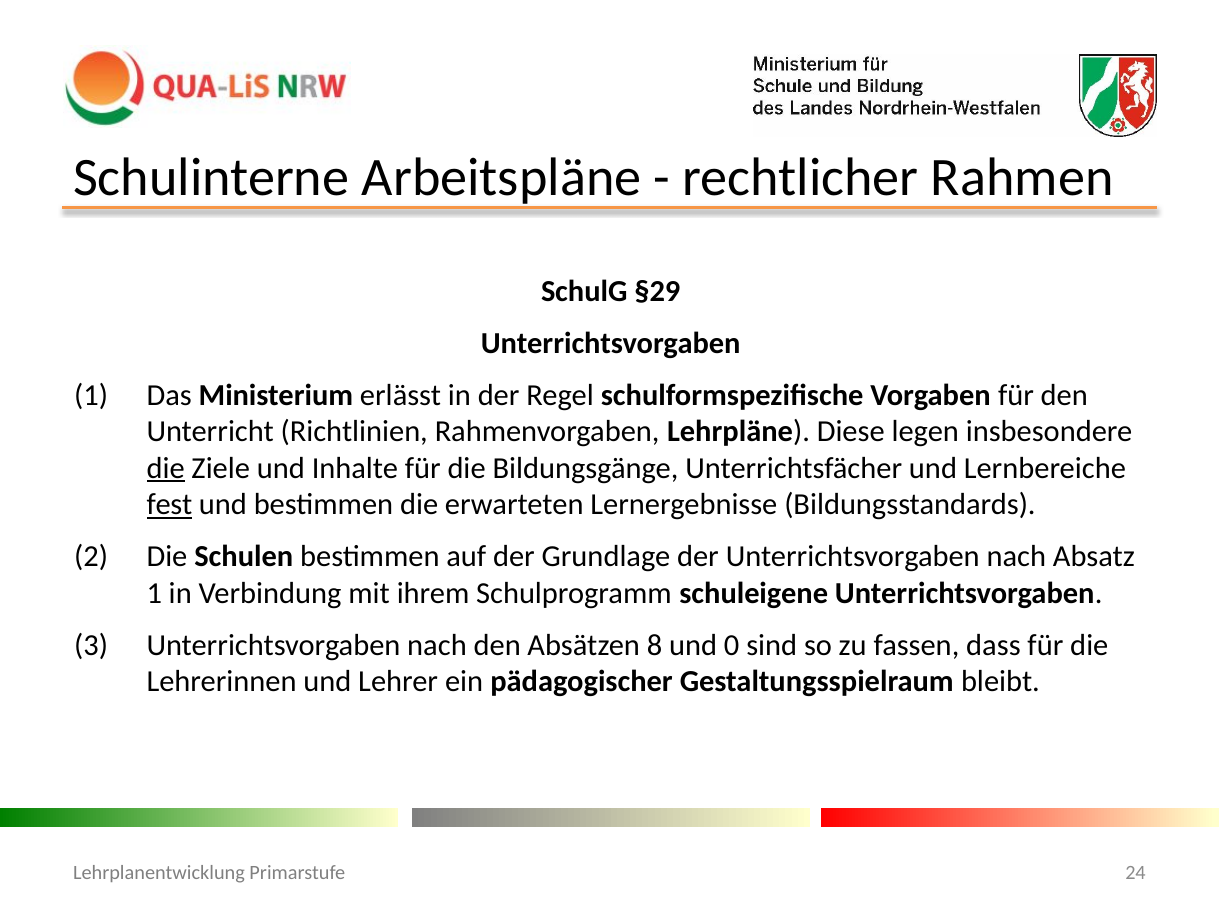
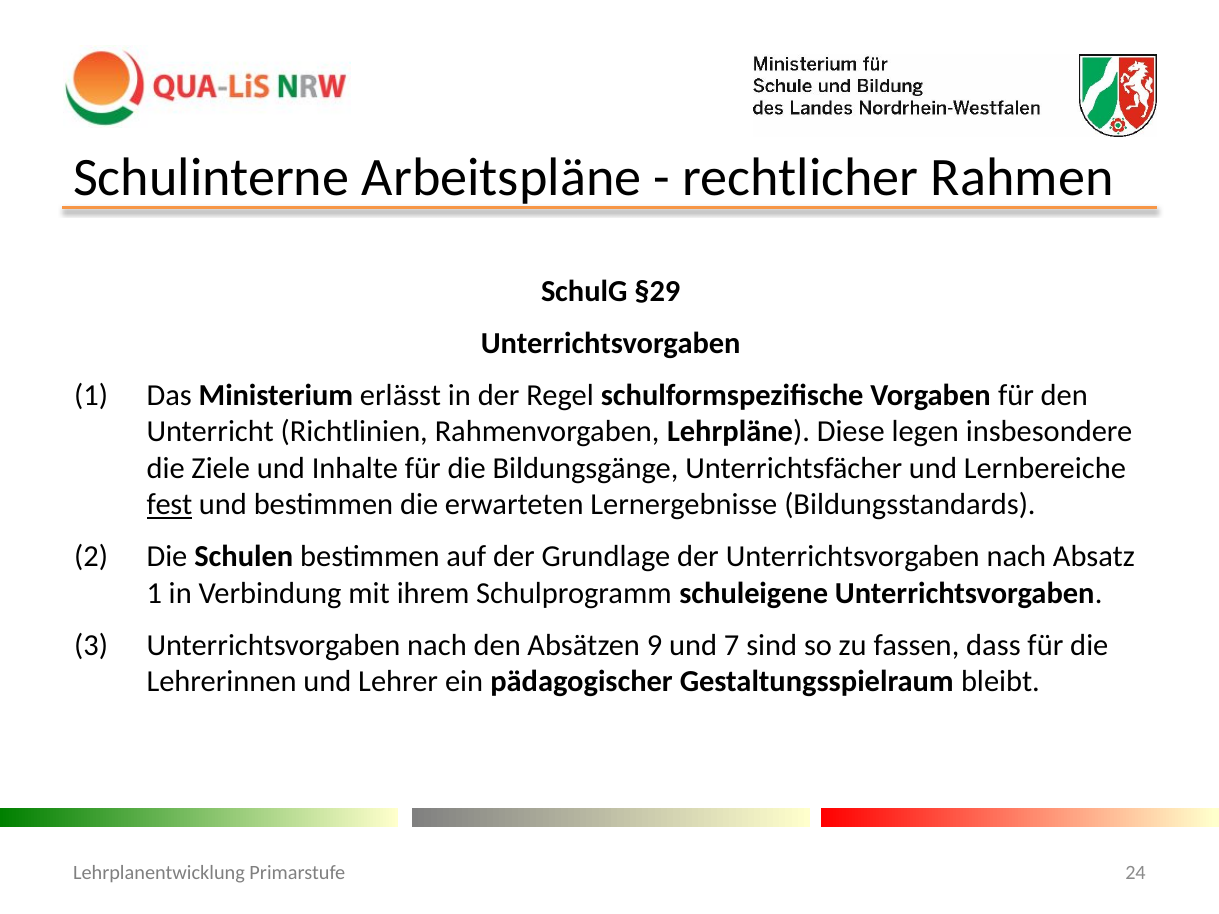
die at (166, 468) underline: present -> none
8: 8 -> 9
0: 0 -> 7
